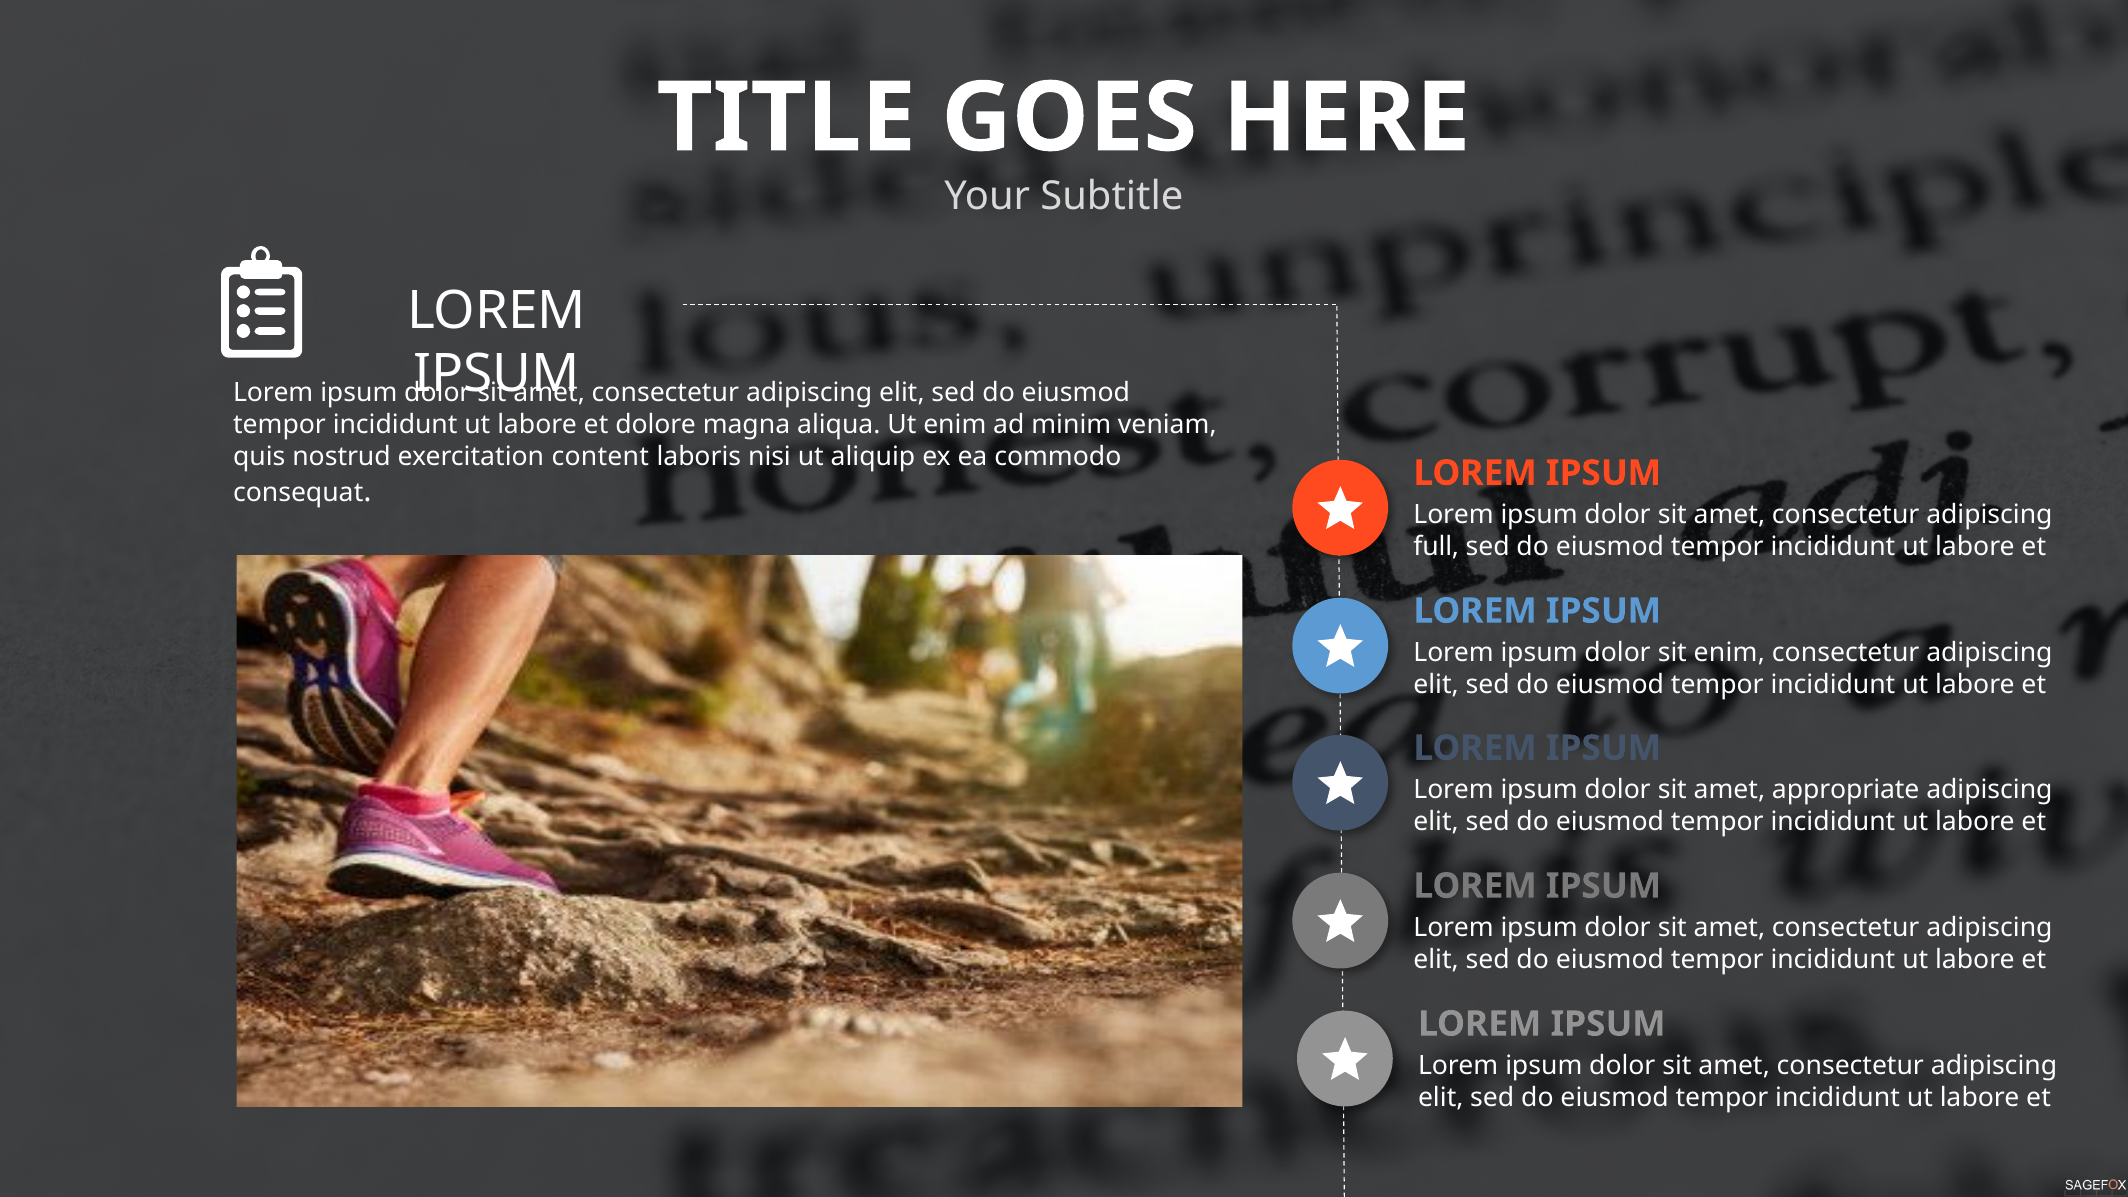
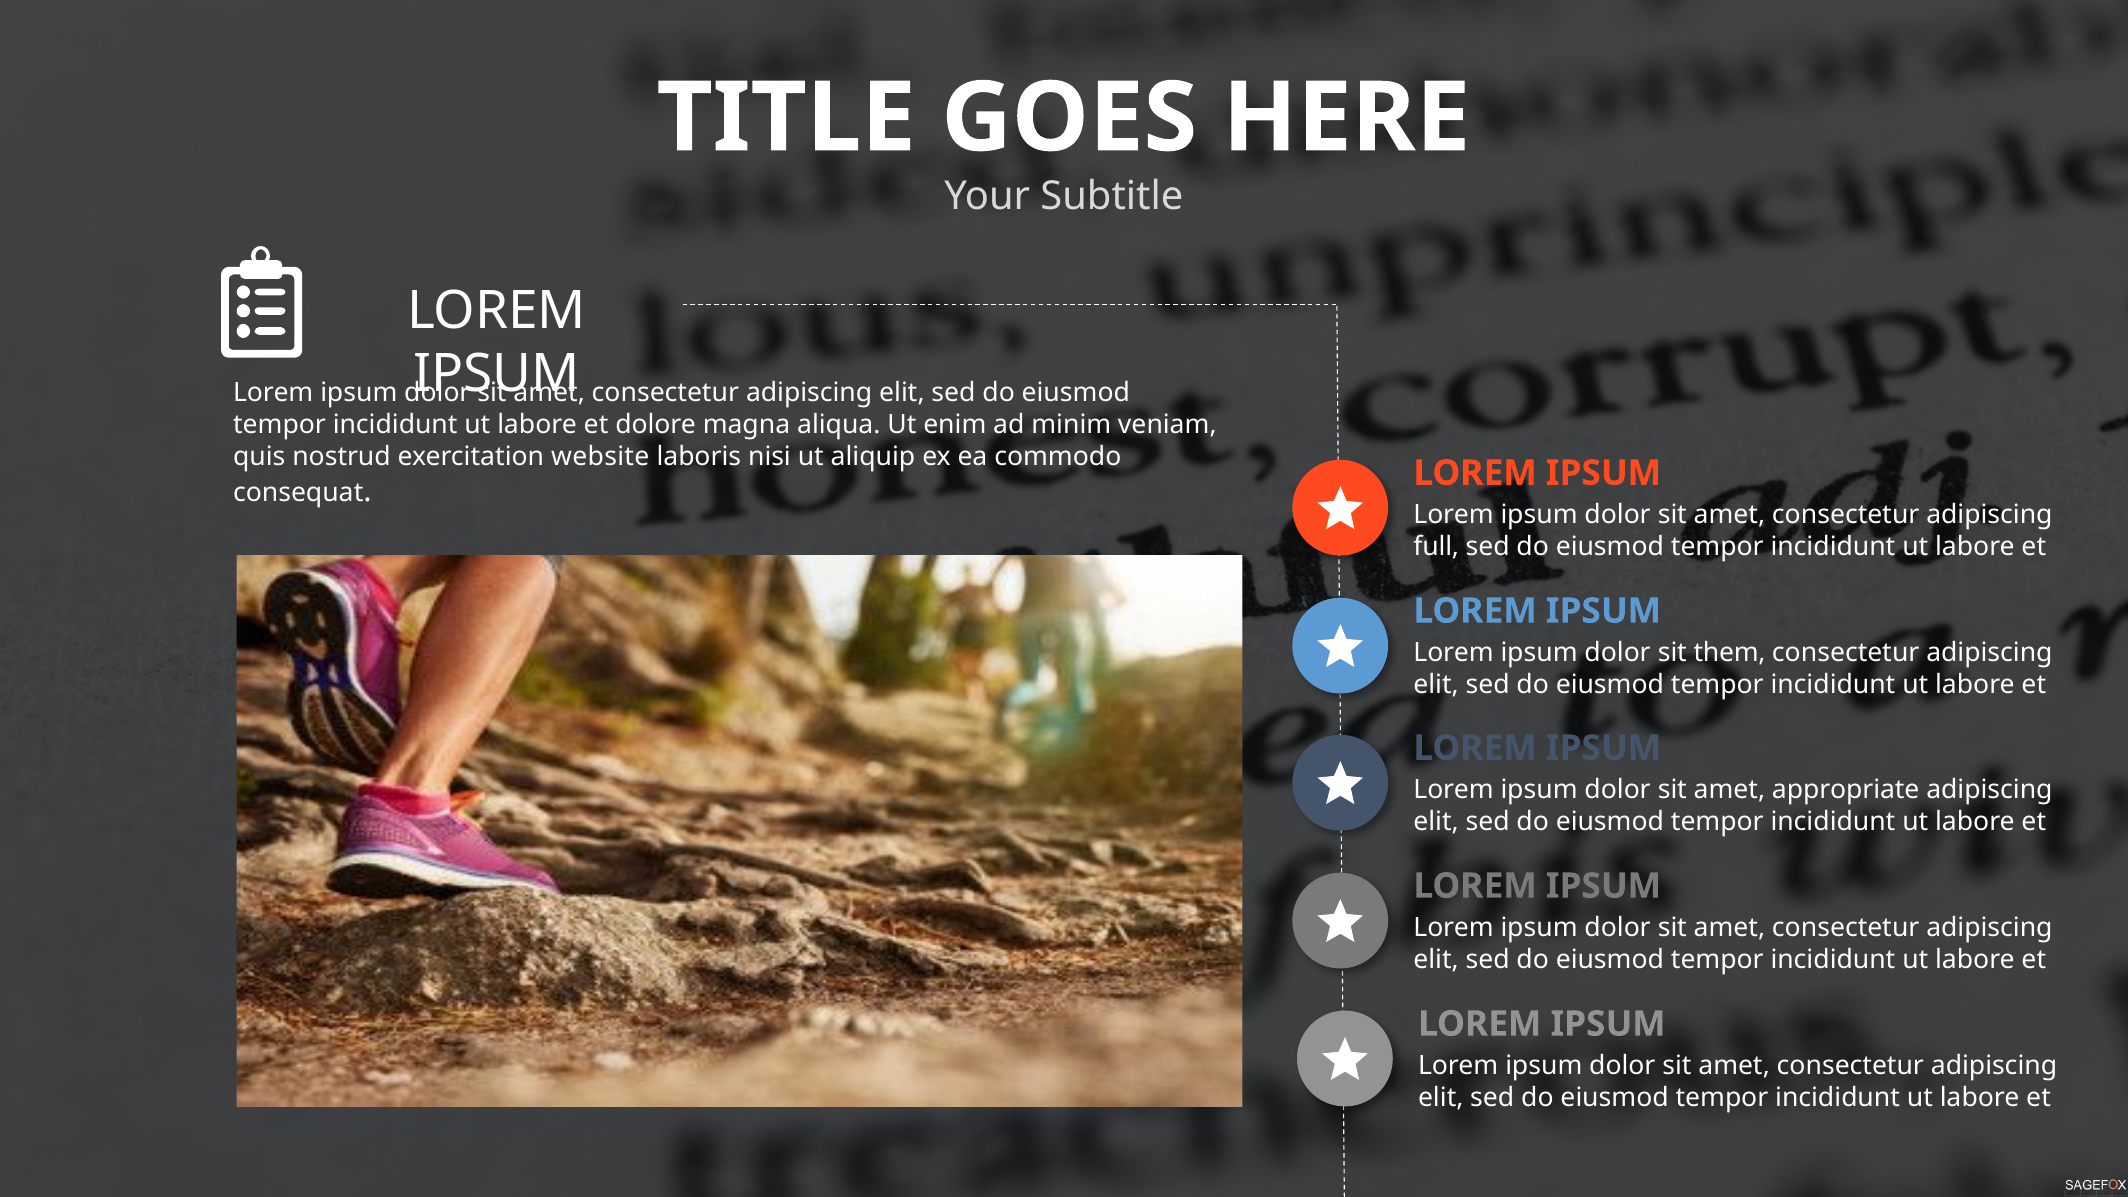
content: content -> website
sit enim: enim -> them
